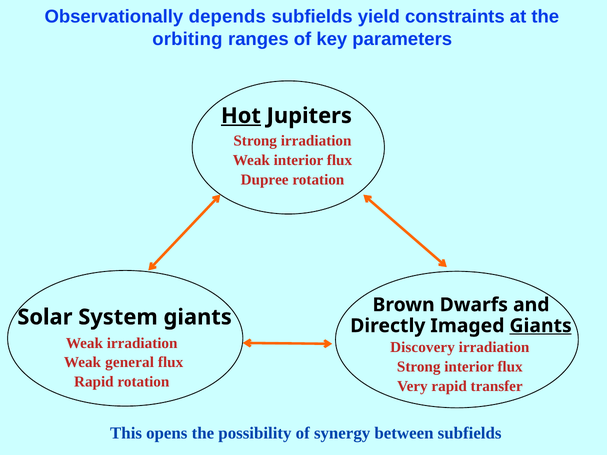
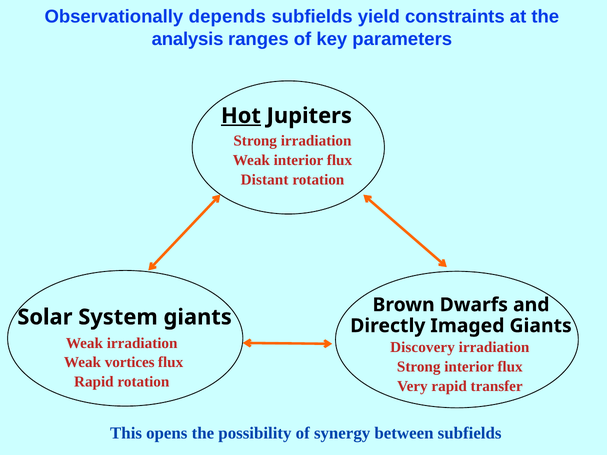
orbiting: orbiting -> analysis
Dupree: Dupree -> Distant
Giants at (541, 326) underline: present -> none
general: general -> vortices
